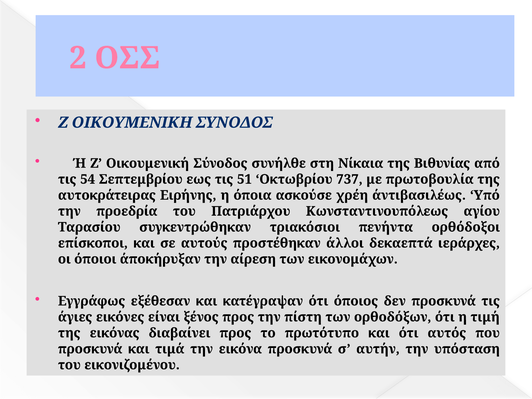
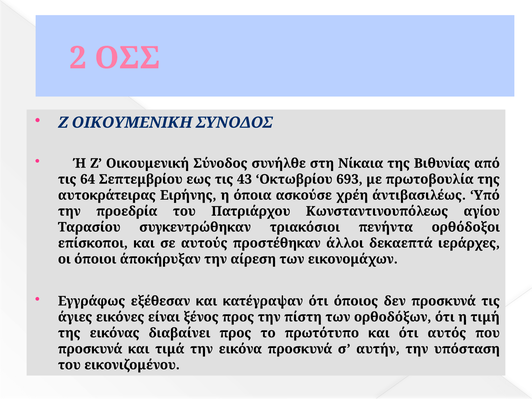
54: 54 -> 64
51: 51 -> 43
737: 737 -> 693
